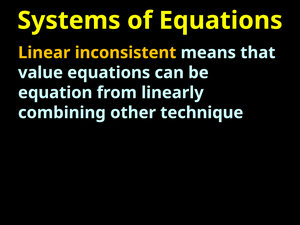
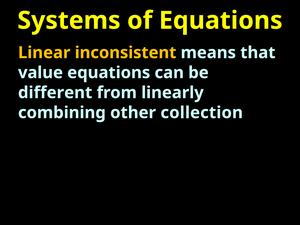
equation: equation -> different
technique: technique -> collection
